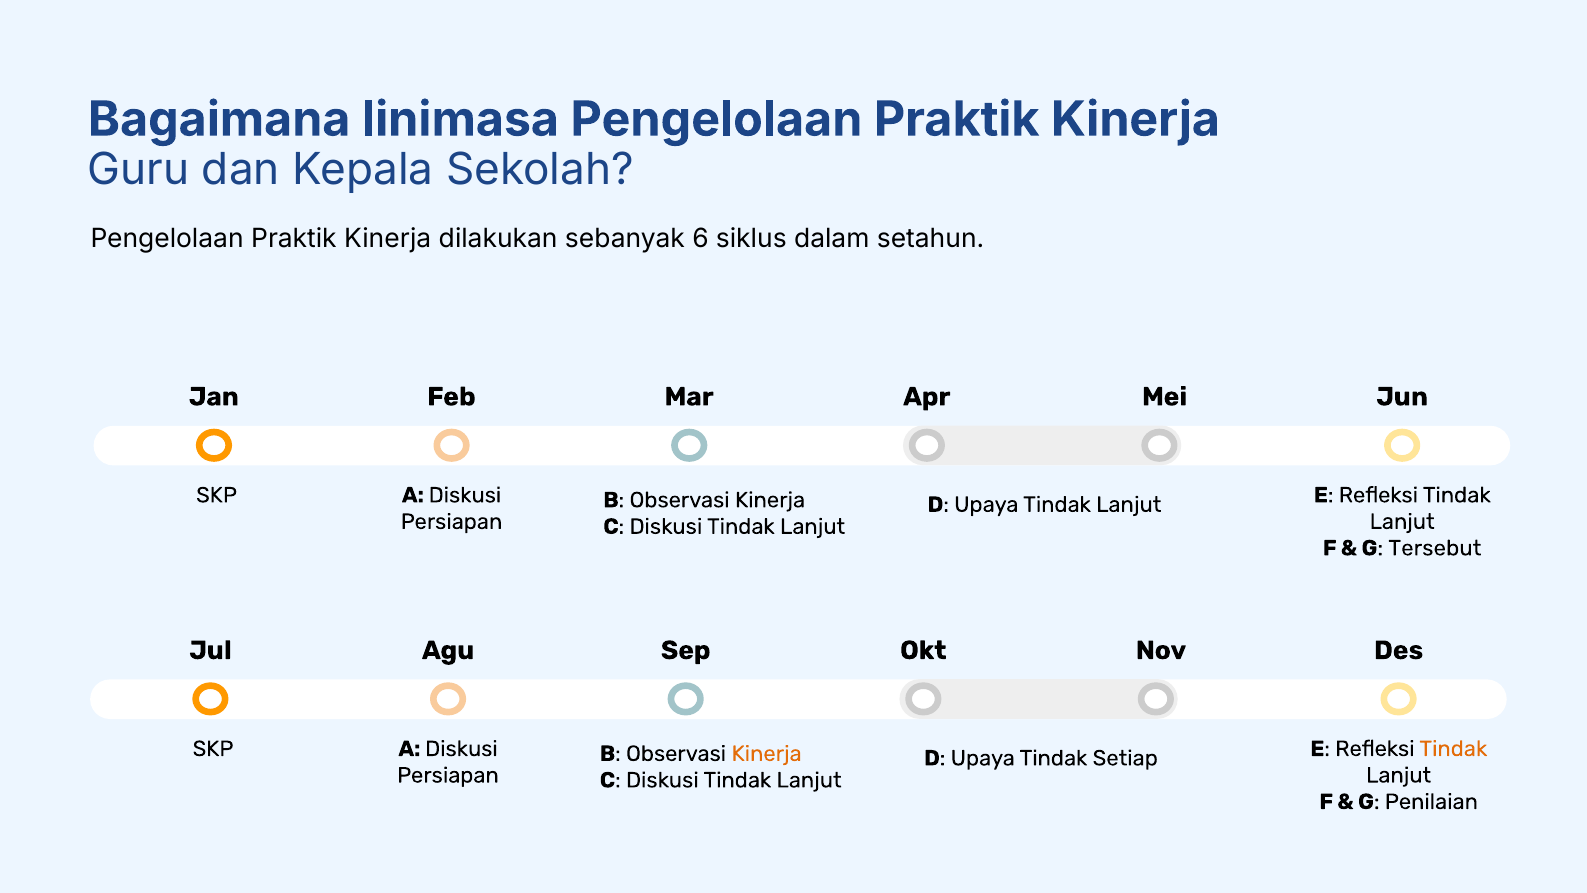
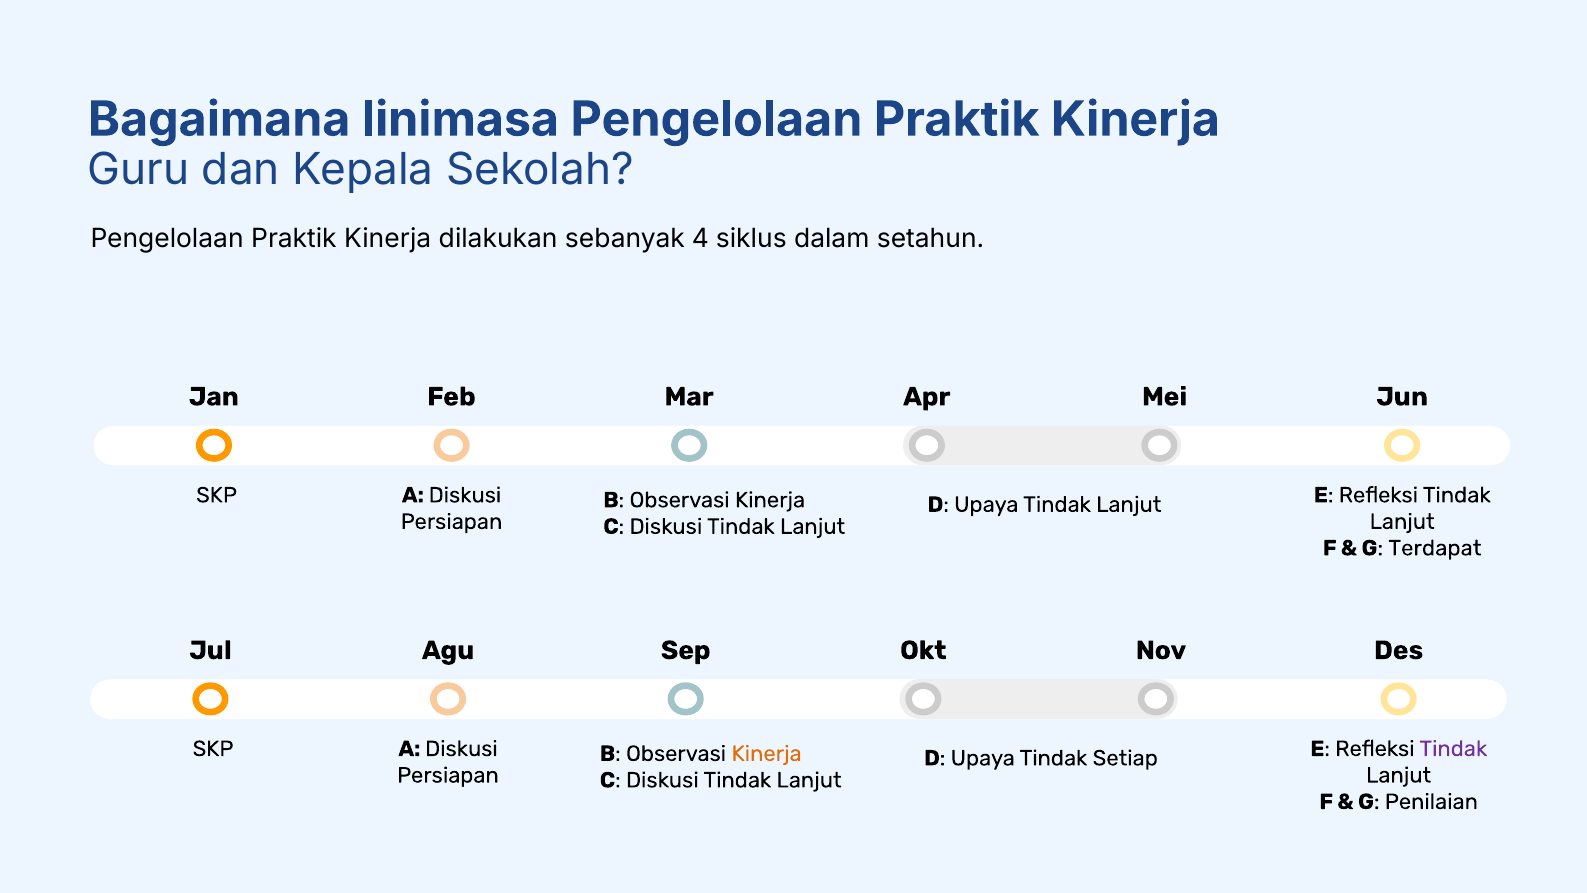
6: 6 -> 4
Tersebut: Tersebut -> Terdapat
Tindak at (1453, 748) colour: orange -> purple
